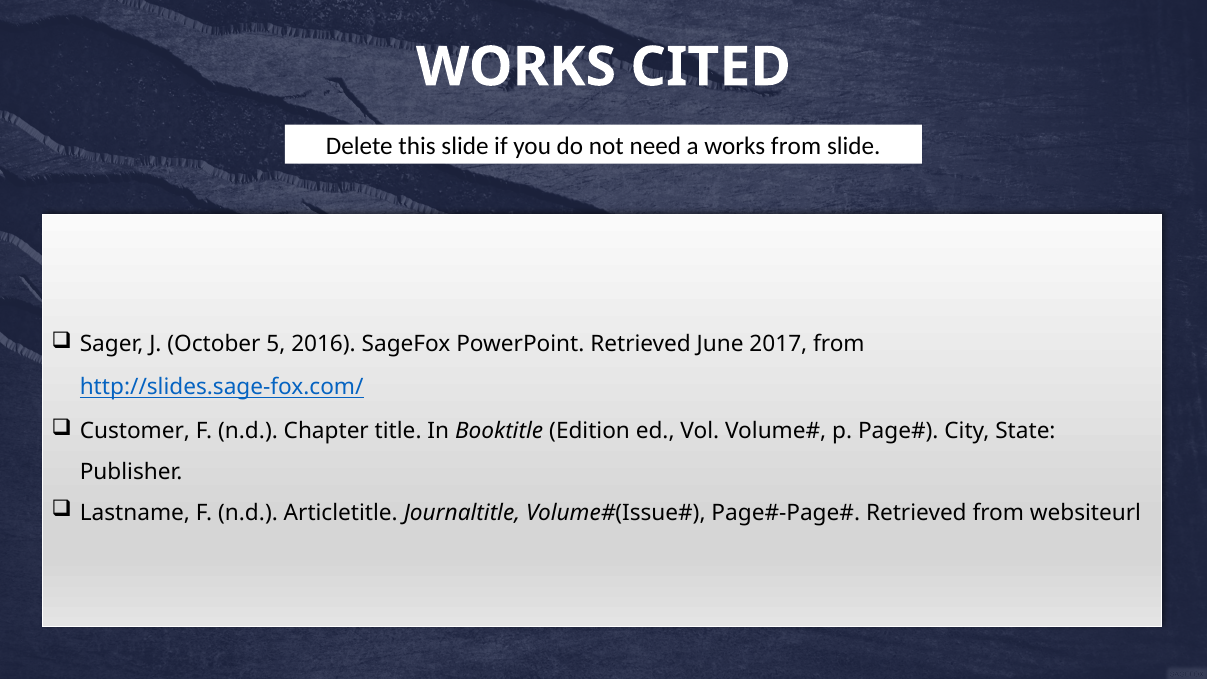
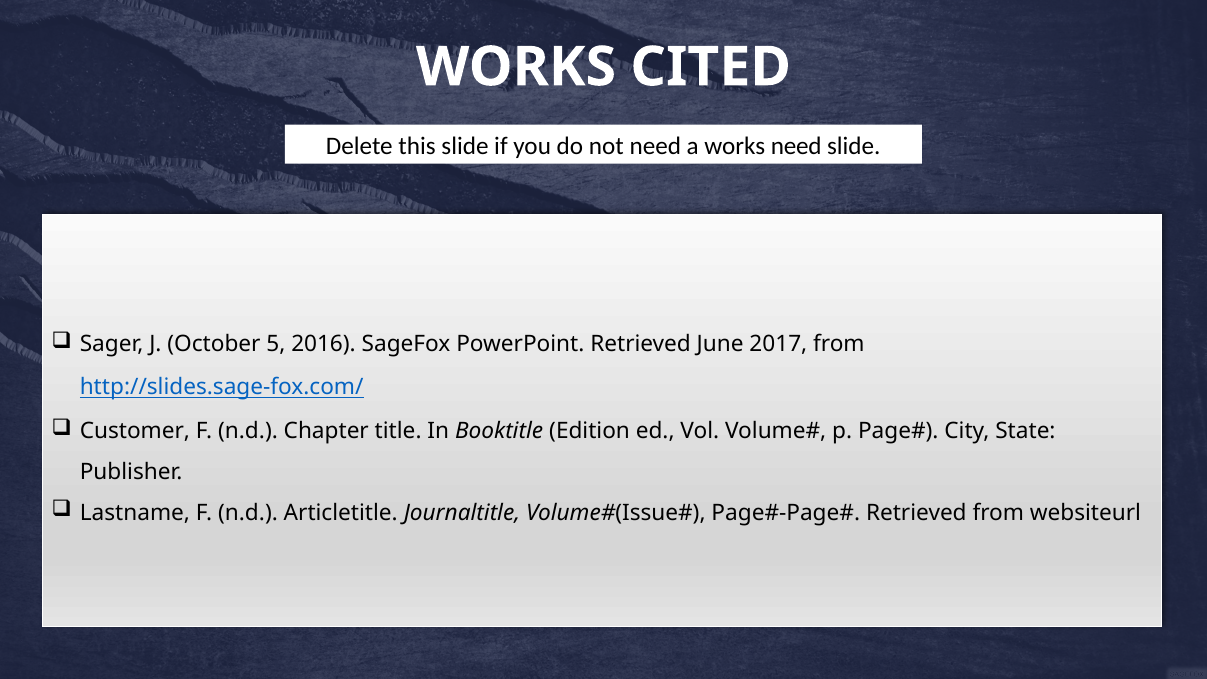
works from: from -> need
